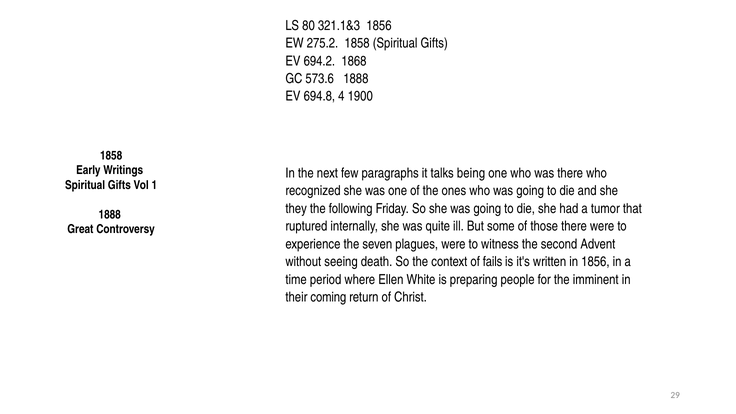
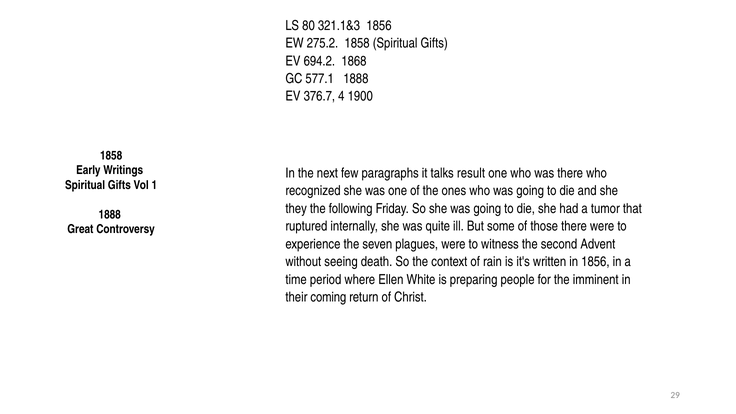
573.6: 573.6 -> 577.1
694.8: 694.8 -> 376.7
being: being -> result
fails: fails -> rain
